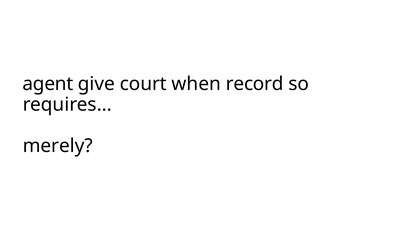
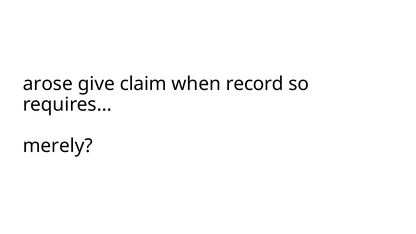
agent: agent -> arose
court: court -> claim
